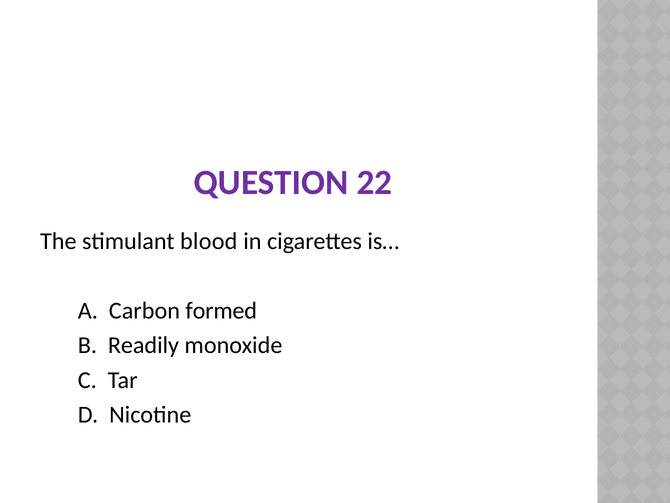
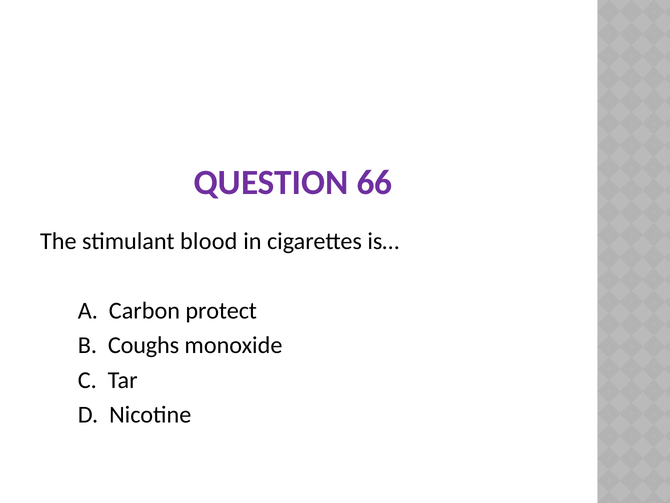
22: 22 -> 66
formed: formed -> protect
Readily: Readily -> Coughs
